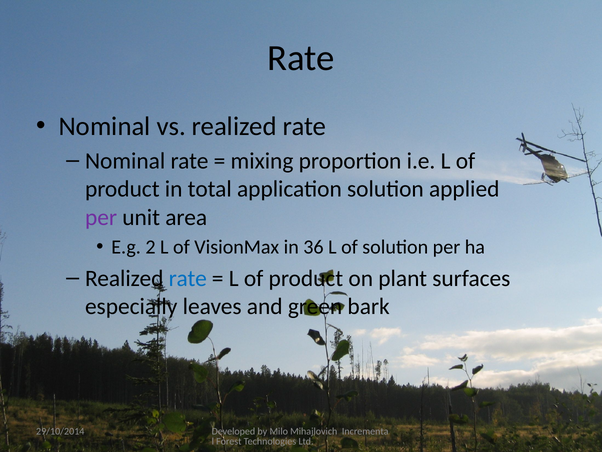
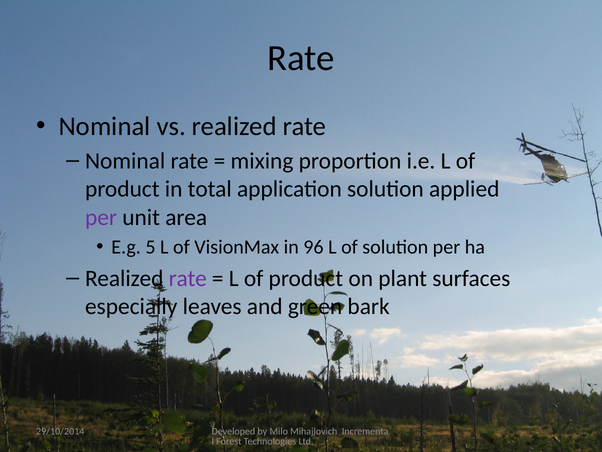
2: 2 -> 5
36: 36 -> 96
rate at (188, 278) colour: blue -> purple
